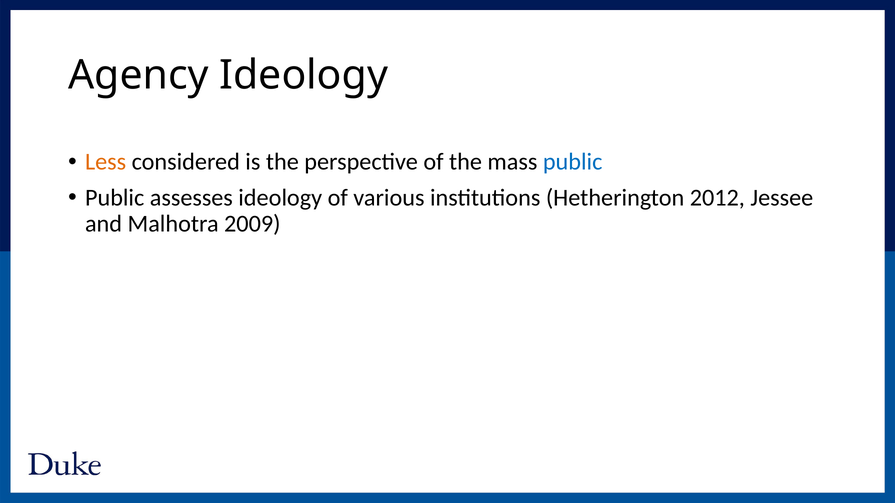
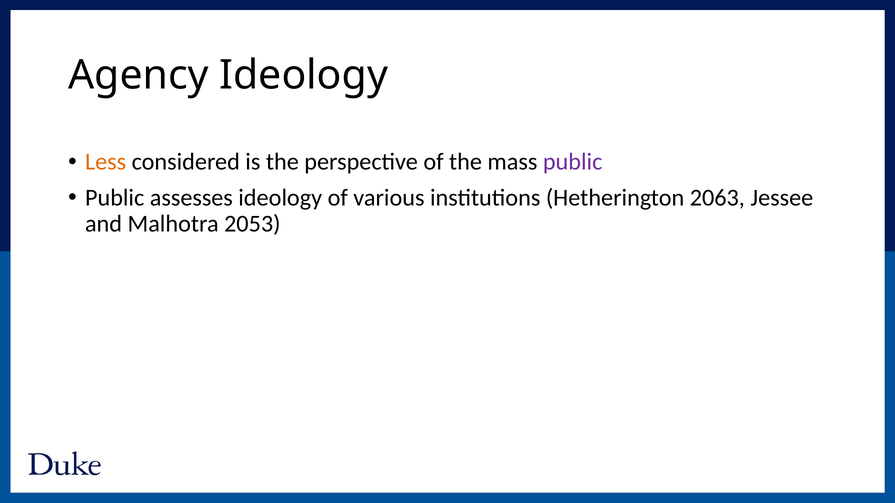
public at (573, 162) colour: blue -> purple
2012: 2012 -> 2063
2009: 2009 -> 2053
